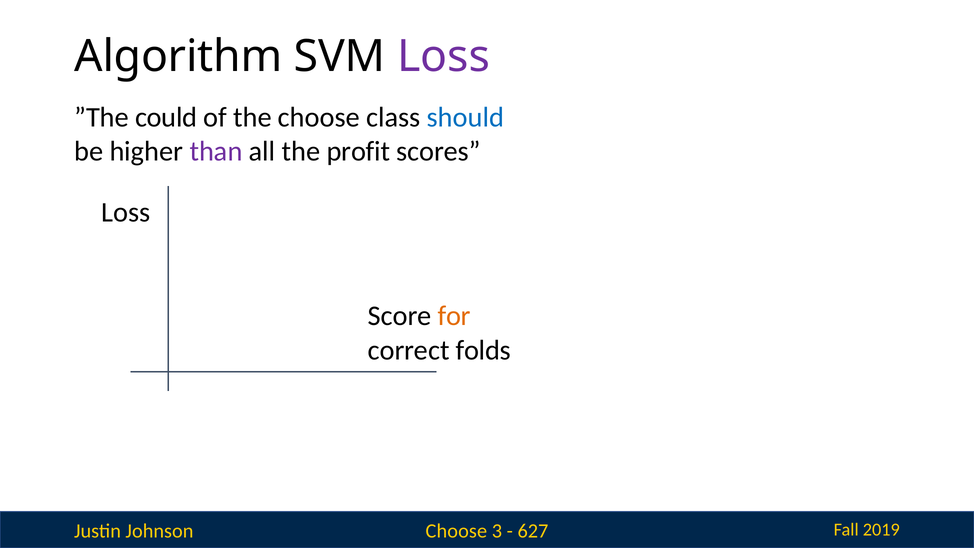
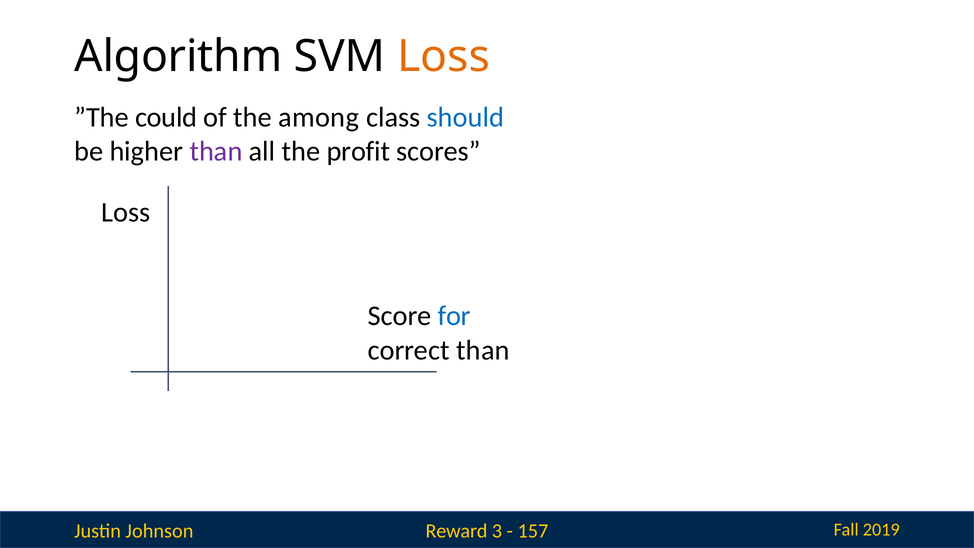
Loss at (444, 57) colour: purple -> orange
the choose: choose -> among
for colour: orange -> blue
correct folds: folds -> than
Choose at (456, 531): Choose -> Reward
627: 627 -> 157
